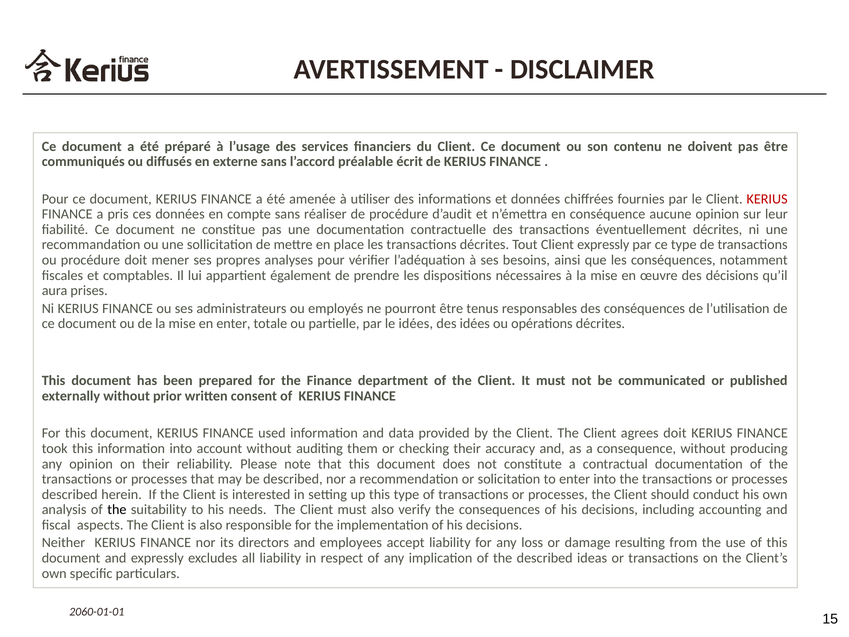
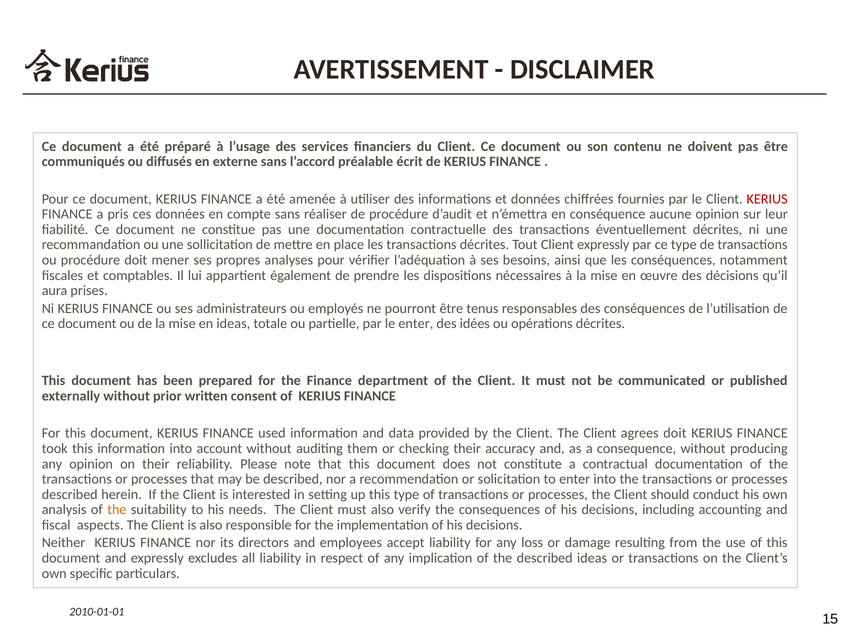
en enter: enter -> ideas
le idées: idées -> enter
the at (117, 509) colour: black -> orange
2060-01-01: 2060-01-01 -> 2010-01-01
